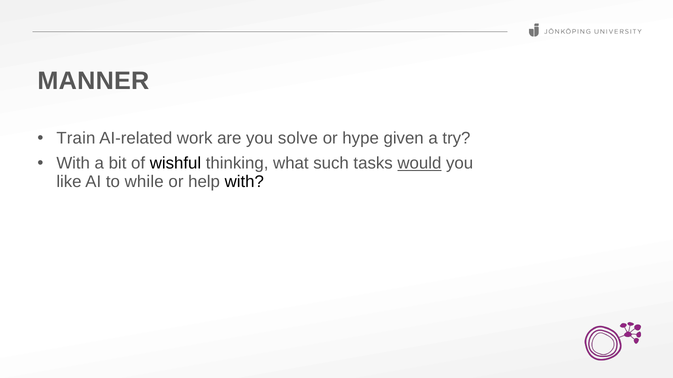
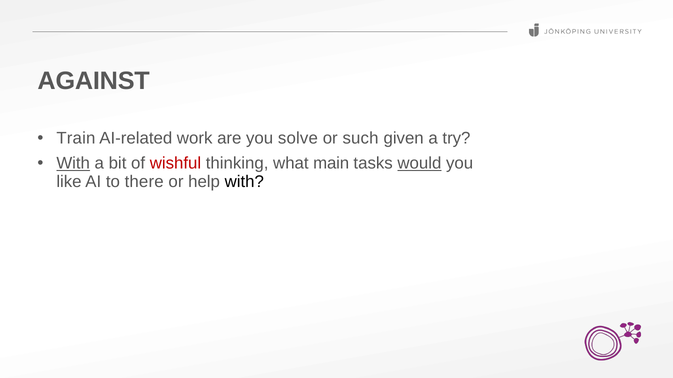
MANNER: MANNER -> AGAINST
hype: hype -> such
With at (73, 164) underline: none -> present
wishful colour: black -> red
such: such -> main
while: while -> there
